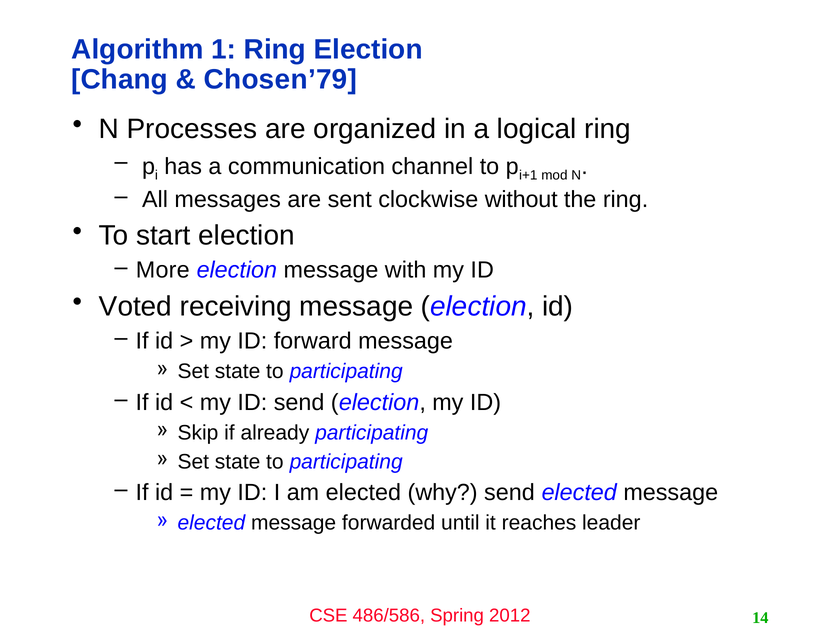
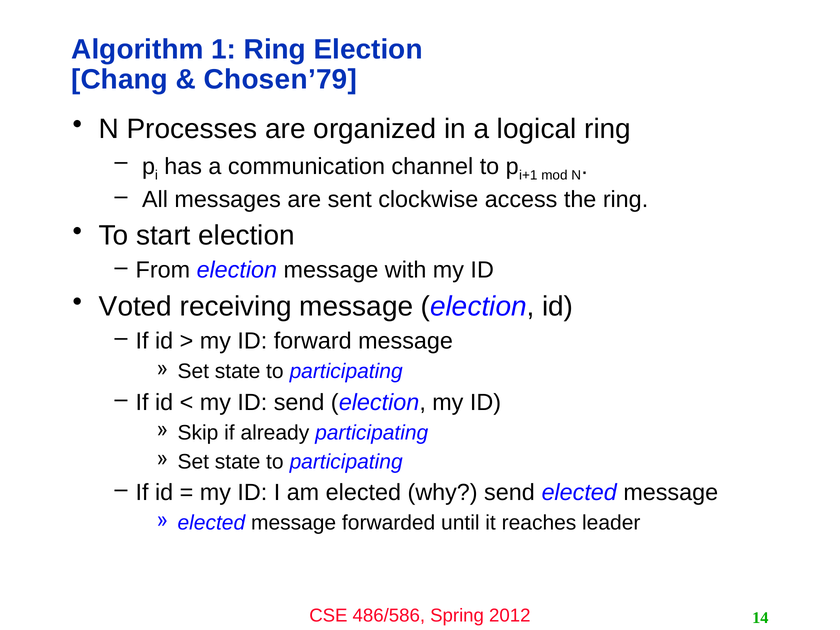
without: without -> access
More: More -> From
